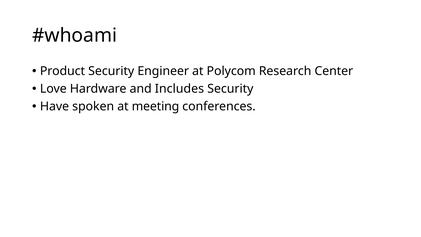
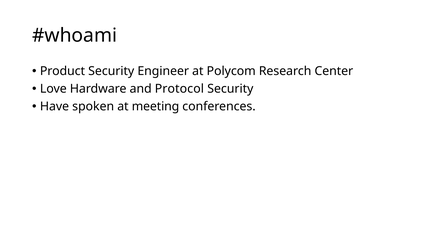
Includes: Includes -> Protocol
